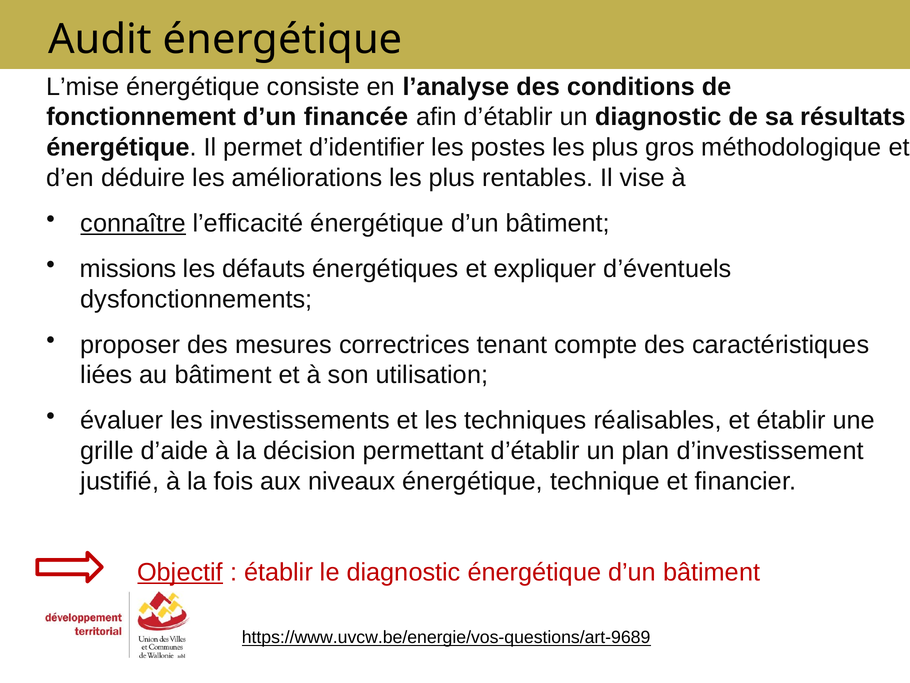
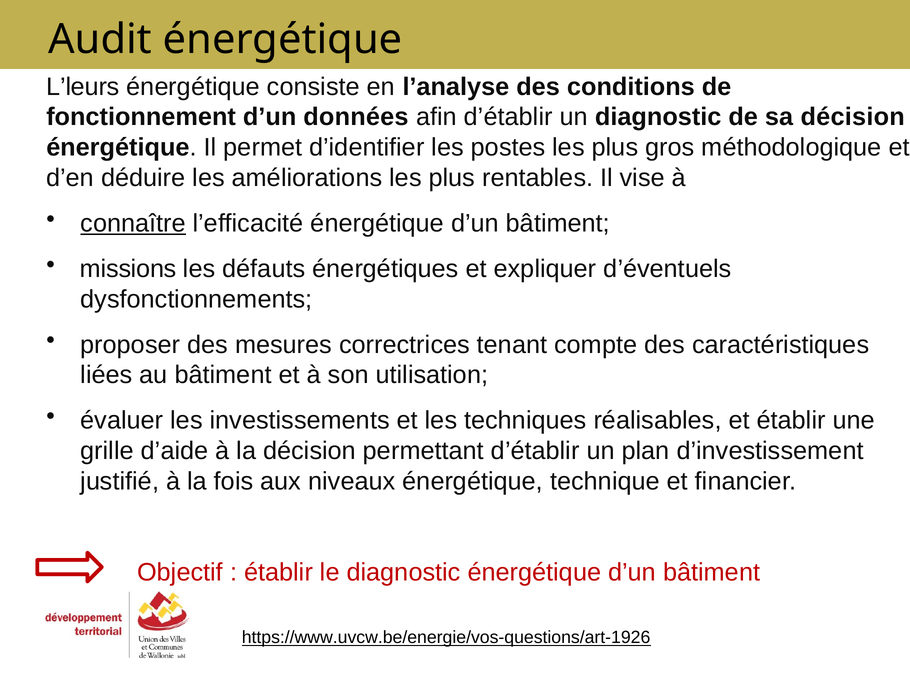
L’mise: L’mise -> L’leurs
financée: financée -> données
sa résultats: résultats -> décision
Objectif underline: present -> none
https://www.uvcw.be/energie/vos-questions/art-9689: https://www.uvcw.be/energie/vos-questions/art-9689 -> https://www.uvcw.be/energie/vos-questions/art-1926
